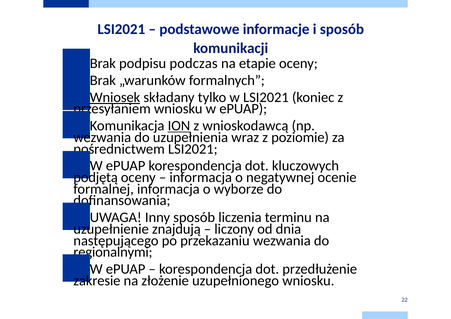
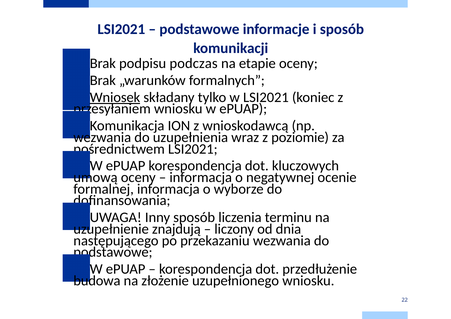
ION underline: present -> none
podjętą: podjętą -> umową
regionalnymi at (113, 252): regionalnymi -> podstawowe
zakresie: zakresie -> budowa
